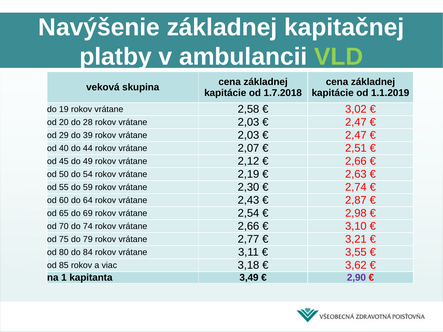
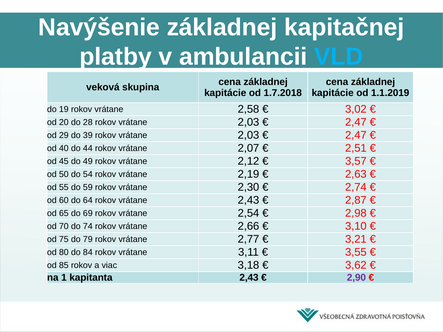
VLD colour: light green -> light blue
2,66 at (356, 161): 2,66 -> 3,57
kapitanta 3,49: 3,49 -> 2,43
